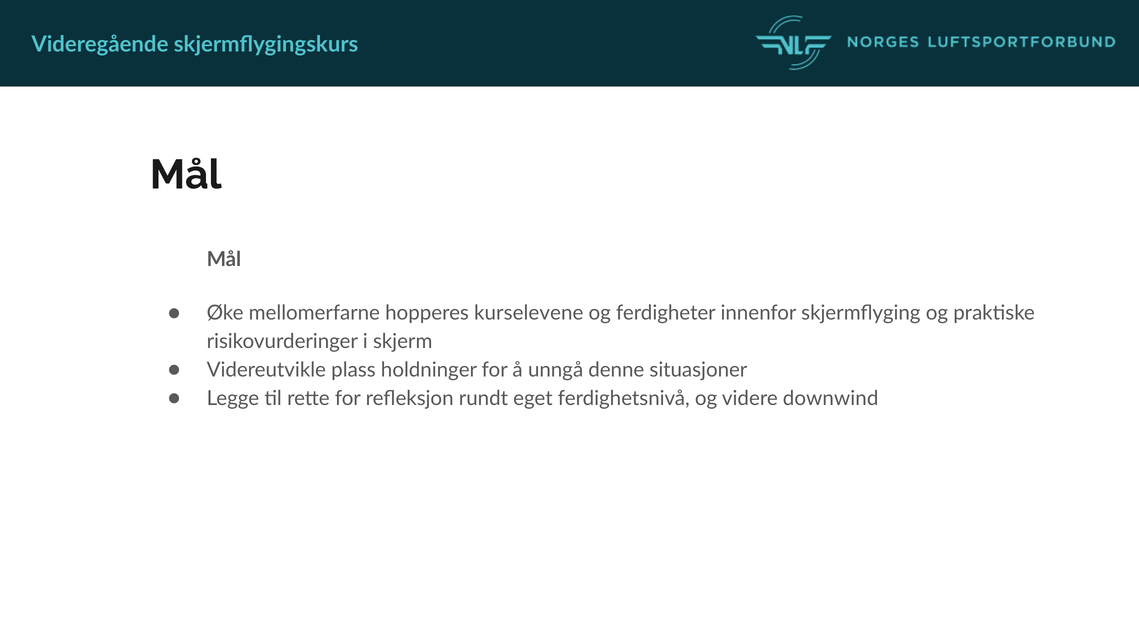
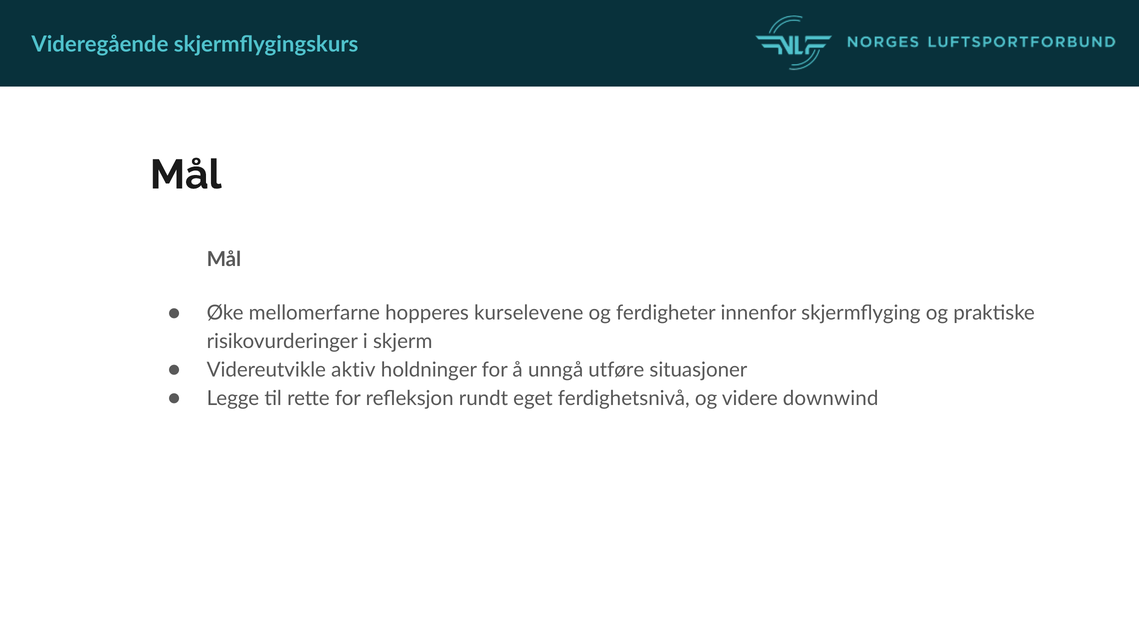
plass: plass -> aktiv
denne: denne -> utføre
